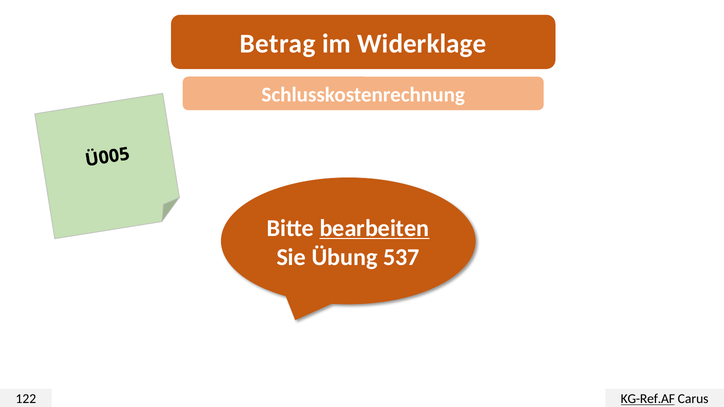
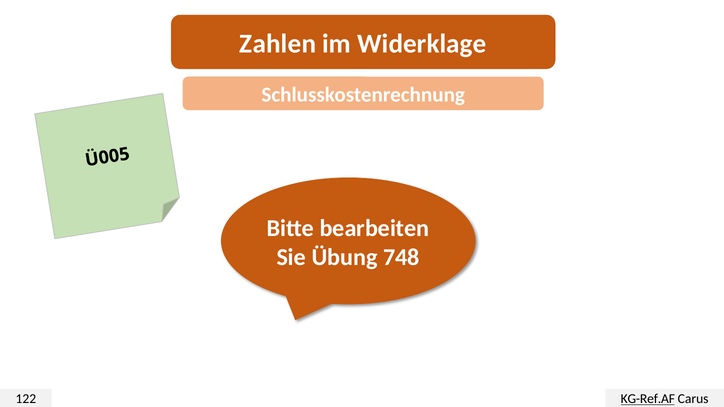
Betrag: Betrag -> Zahlen
bearbeiten underline: present -> none
537: 537 -> 748
